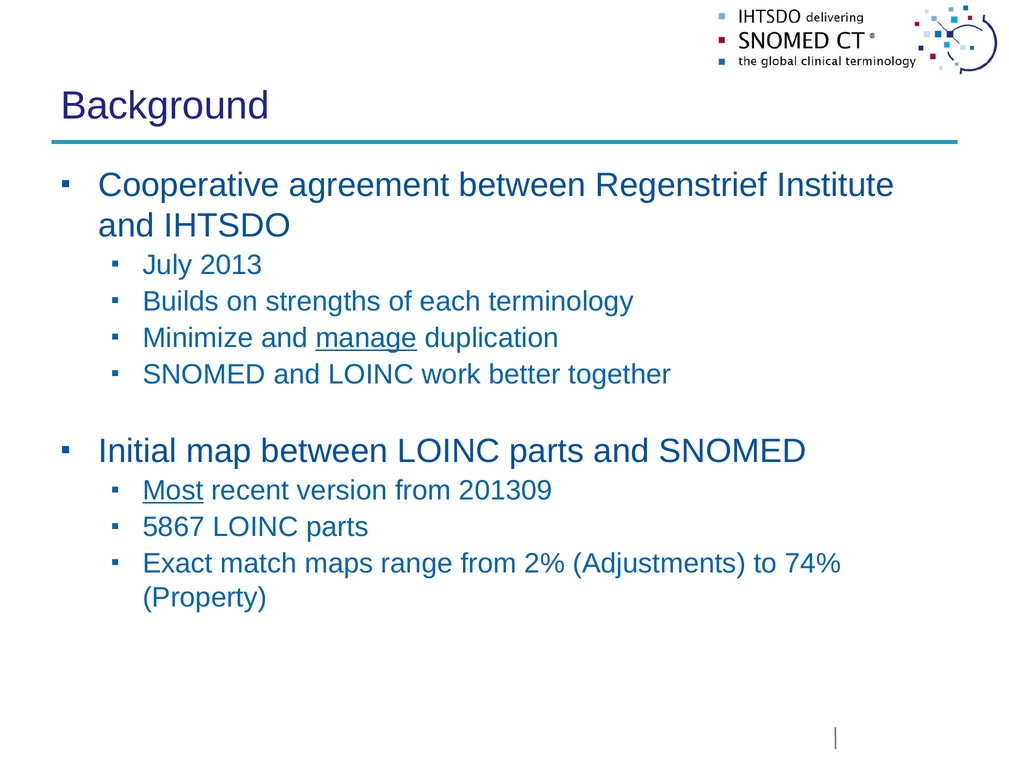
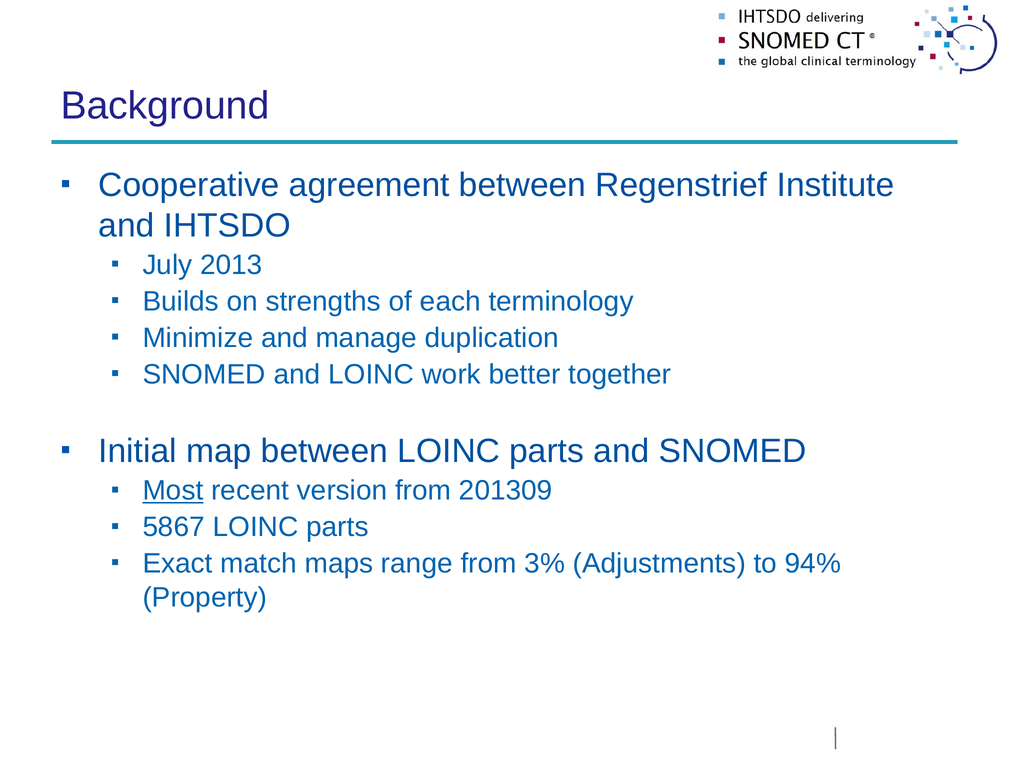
manage underline: present -> none
2%: 2% -> 3%
74%: 74% -> 94%
